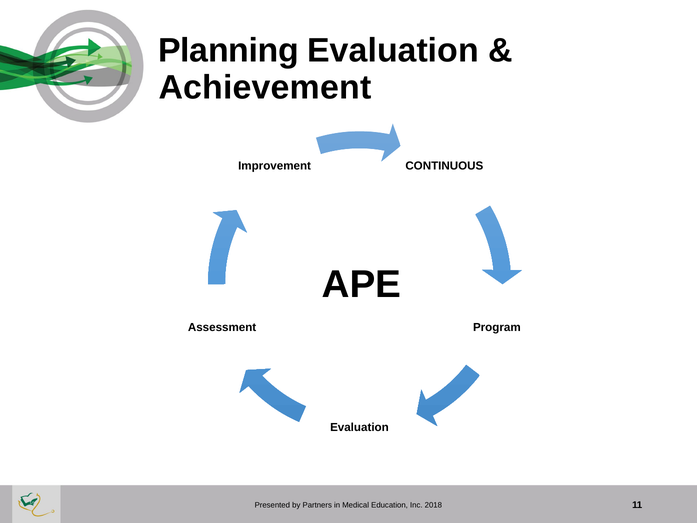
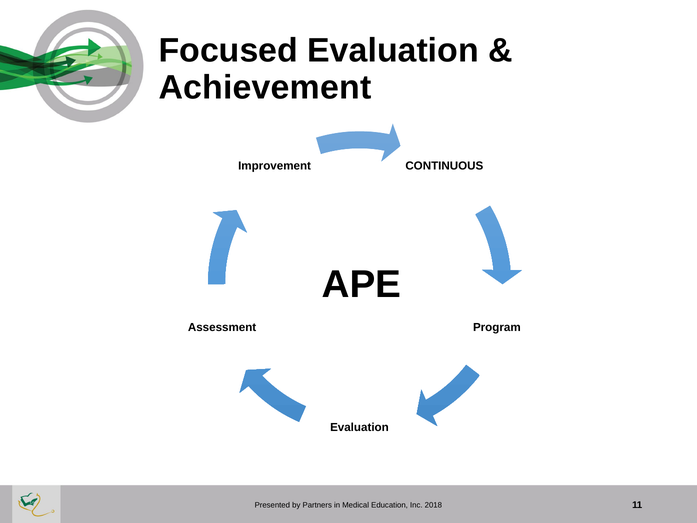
Planning: Planning -> Focused
